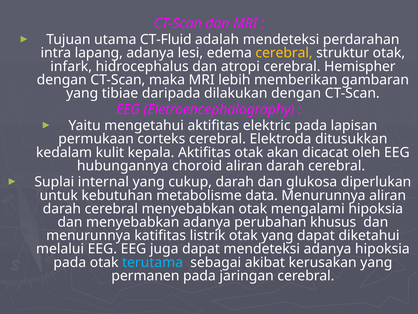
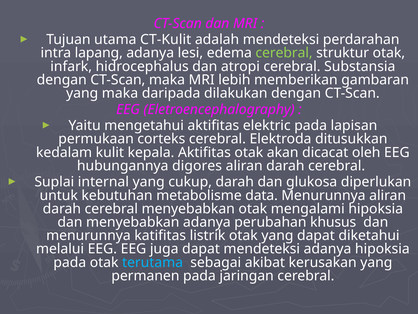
CT-Fluid: CT-Fluid -> CT-Kulit
cerebral at (284, 53) colour: yellow -> light green
Hemispher: Hemispher -> Substansia
yang tibiae: tibiae -> maka
choroid: choroid -> digores
